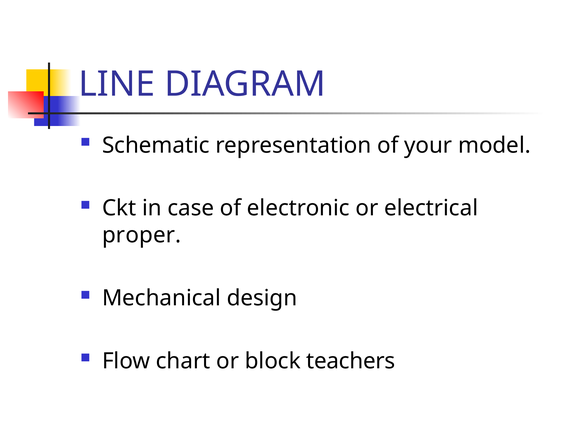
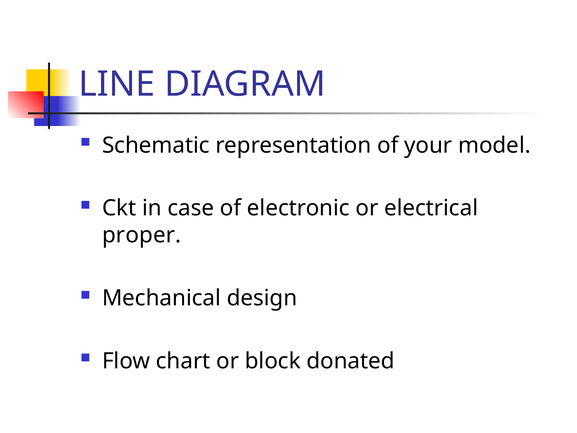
teachers: teachers -> donated
